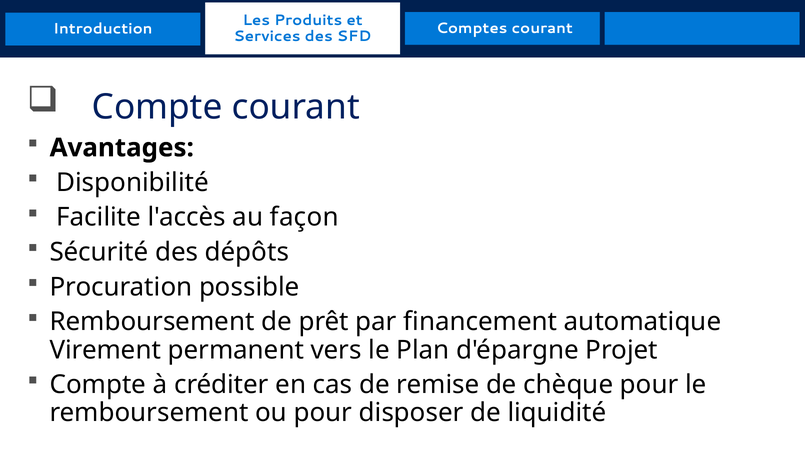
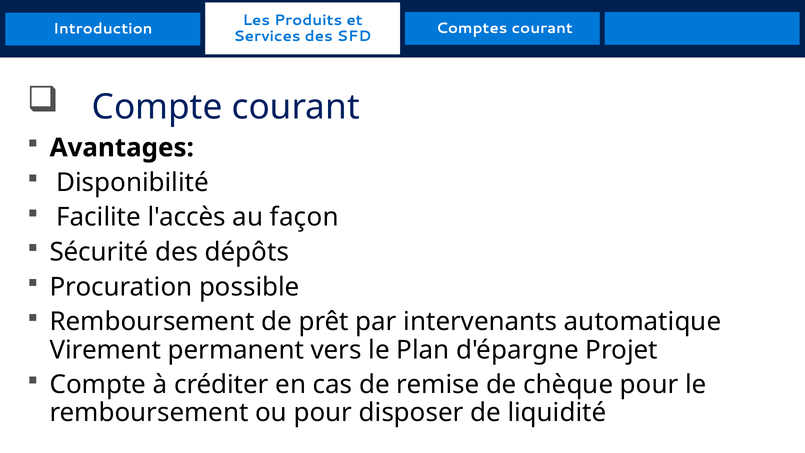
financement: financement -> intervenants
